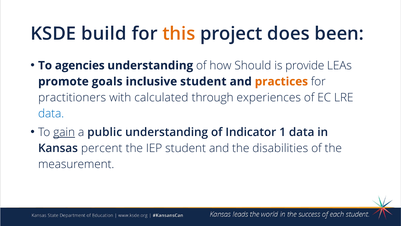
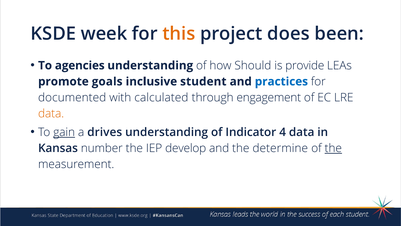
build: build -> week
practices colour: orange -> blue
practitioners: practitioners -> documented
experiences: experiences -> engagement
data at (51, 113) colour: blue -> orange
public: public -> drives
1: 1 -> 4
percent: percent -> number
IEP student: student -> develop
disabilities: disabilities -> determine
the at (333, 148) underline: none -> present
